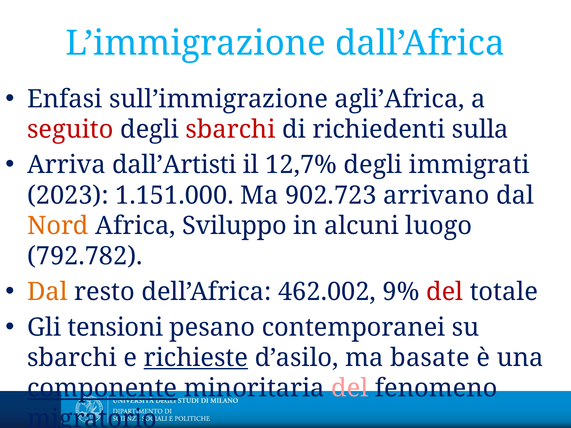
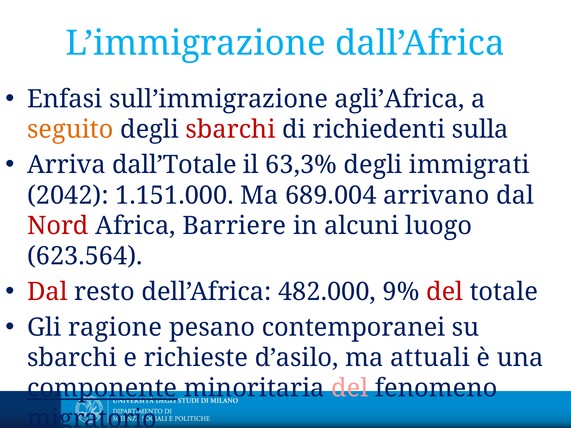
seguito colour: red -> orange
dall’Artisti: dall’Artisti -> dall’Totale
12,7%: 12,7% -> 63,3%
2023: 2023 -> 2042
902.723: 902.723 -> 689.004
Nord colour: orange -> red
Sviluppo: Sviluppo -> Barriere
792.782: 792.782 -> 623.564
Dal at (47, 292) colour: orange -> red
462.002: 462.002 -> 482.000
tensioni: tensioni -> ragione
richieste underline: present -> none
basate: basate -> attuali
